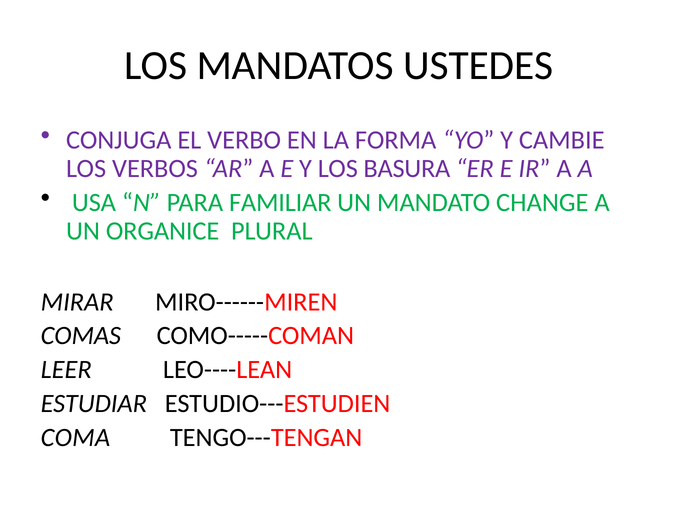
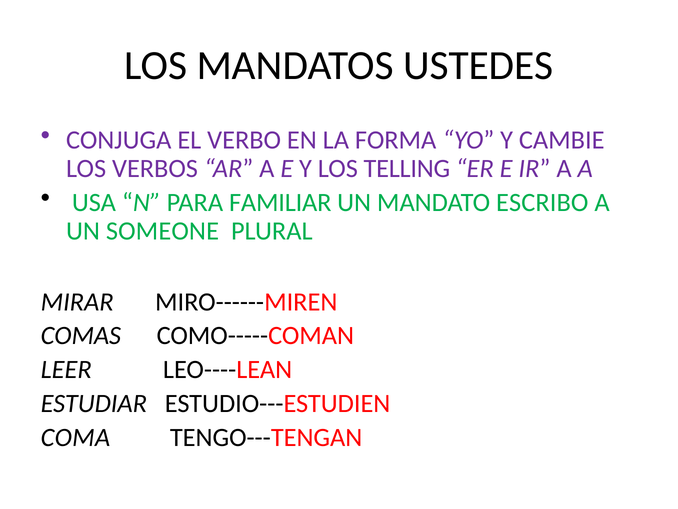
BASURA: BASURA -> TELLING
CHANGE: CHANGE -> ESCRIBO
ORGANICE: ORGANICE -> SOMEONE
